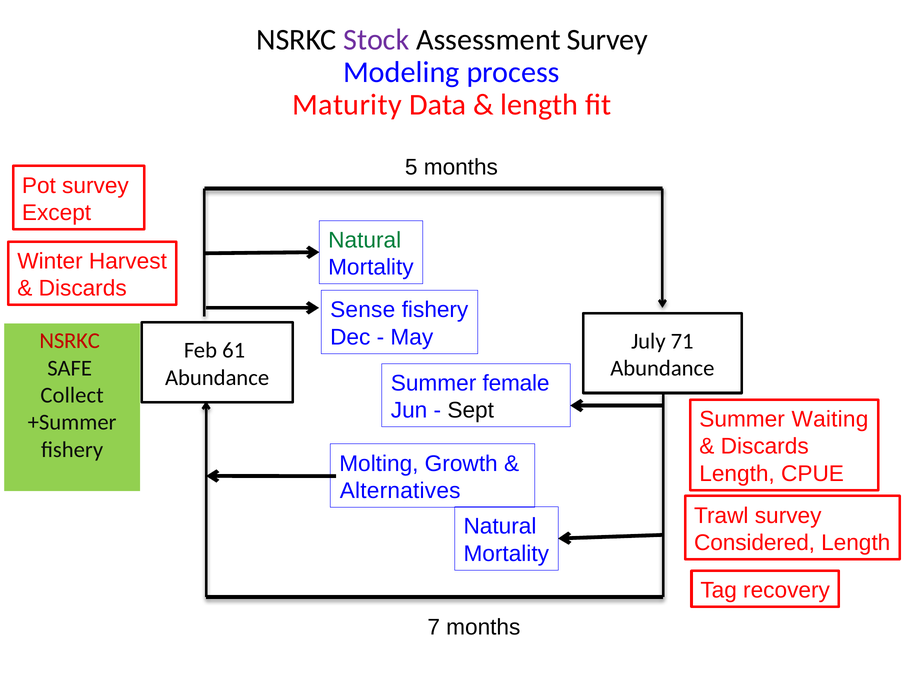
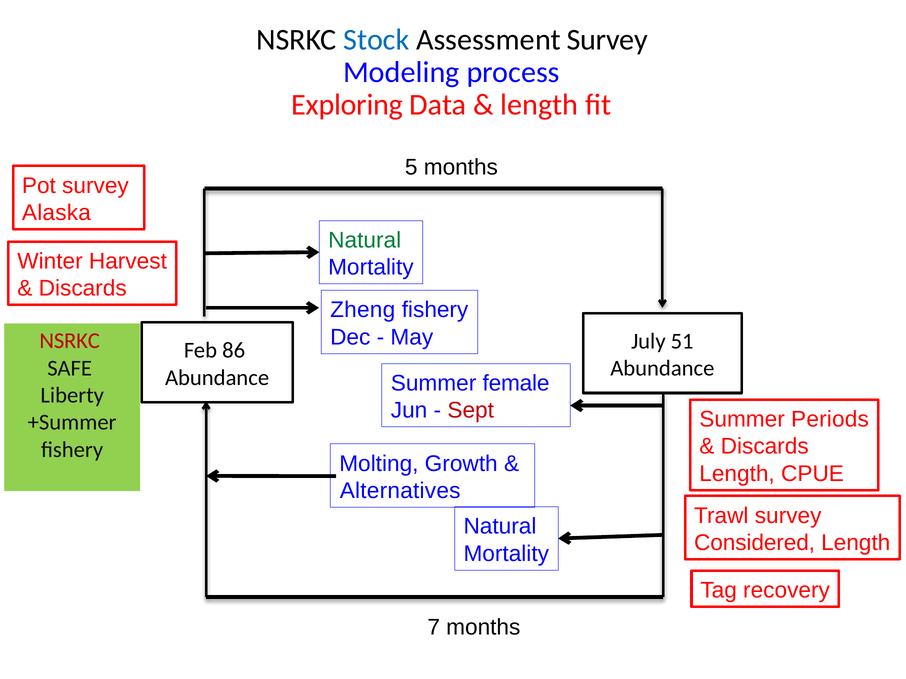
Stock colour: purple -> blue
Maturity: Maturity -> Exploring
Except: Except -> Alaska
Sense: Sense -> Zheng
71: 71 -> 51
61: 61 -> 86
Collect: Collect -> Liberty
Sept colour: black -> red
Waiting: Waiting -> Periods
